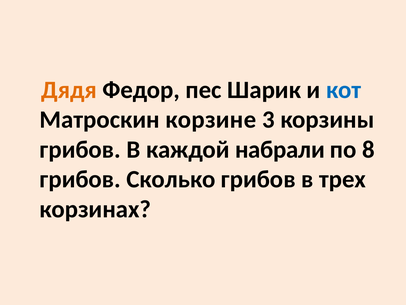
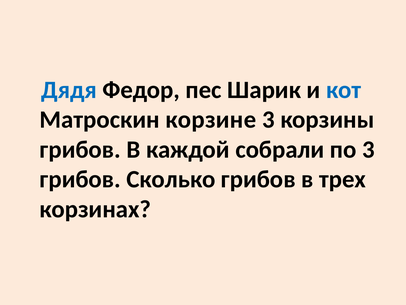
Дядя colour: orange -> blue
набрали: набрали -> собрали
по 8: 8 -> 3
